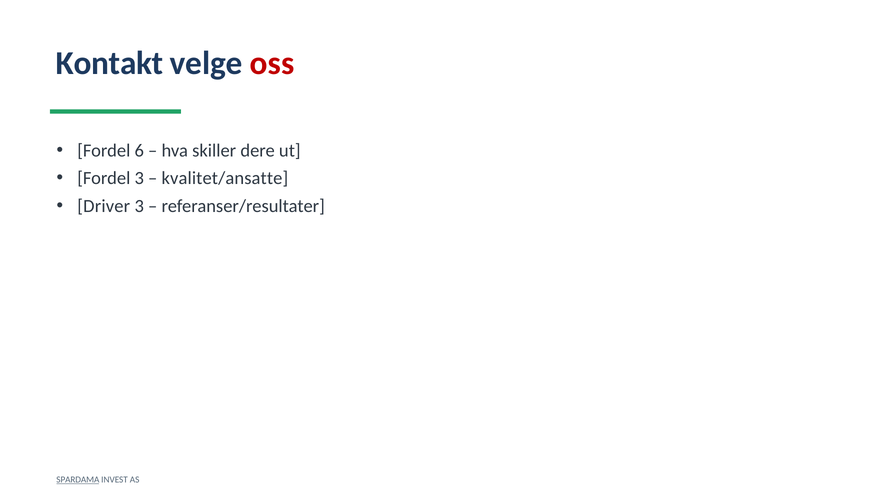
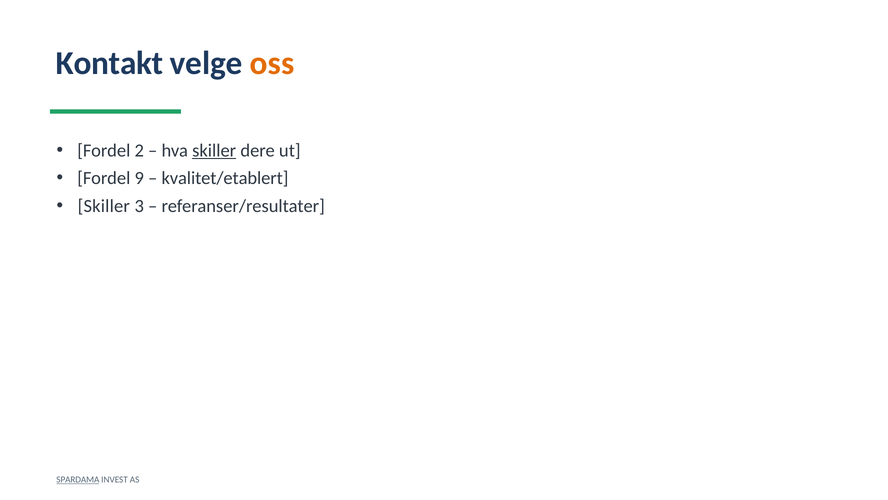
oss colour: red -> orange
6: 6 -> 2
skiller at (214, 150) underline: none -> present
Fordel 3: 3 -> 9
kvalitet/ansatte: kvalitet/ansatte -> kvalitet/etablert
Driver at (104, 206): Driver -> Skiller
